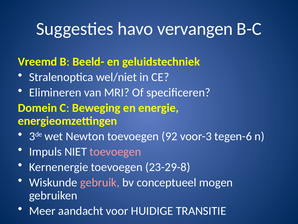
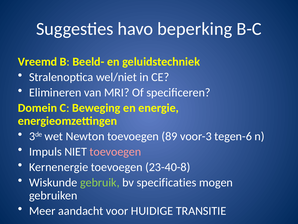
vervangen: vervangen -> beperking
92: 92 -> 89
23-29-8: 23-29-8 -> 23-40-8
gebruik colour: pink -> light green
conceptueel: conceptueel -> specificaties
